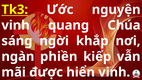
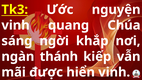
phiền: phiền -> thánh
